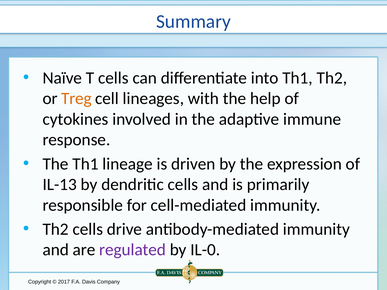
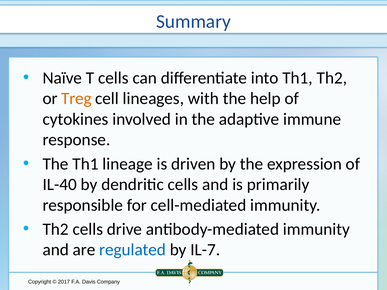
IL-13: IL-13 -> IL-40
regulated colour: purple -> blue
IL-0: IL-0 -> IL-7
